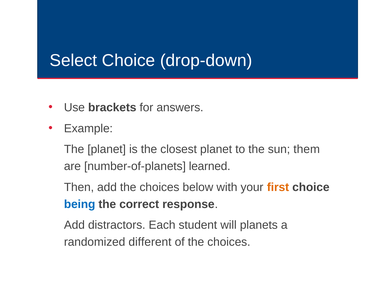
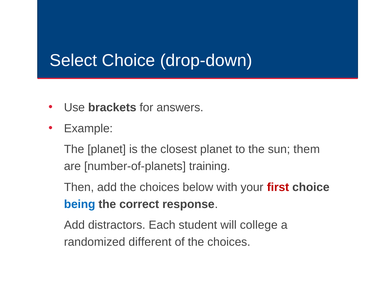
learned: learned -> training
first colour: orange -> red
planets: planets -> college
